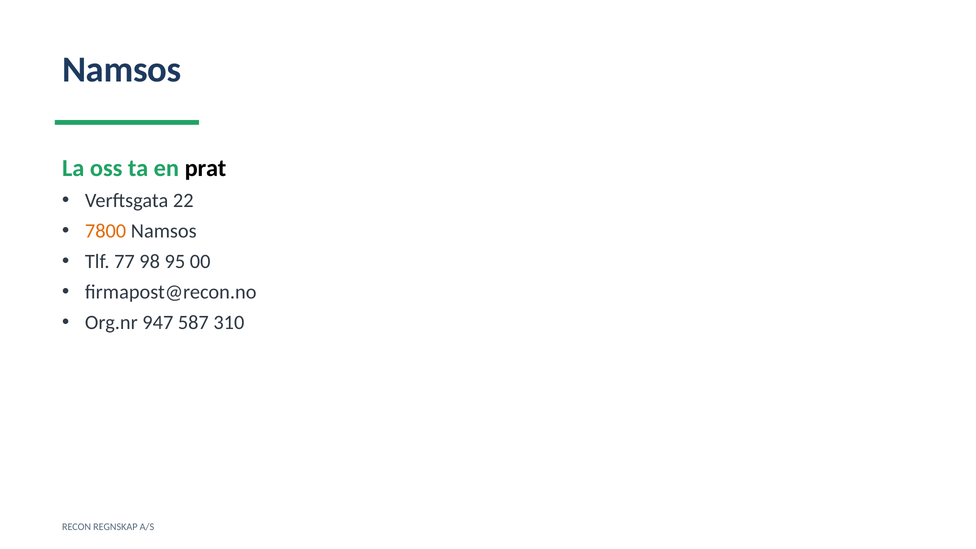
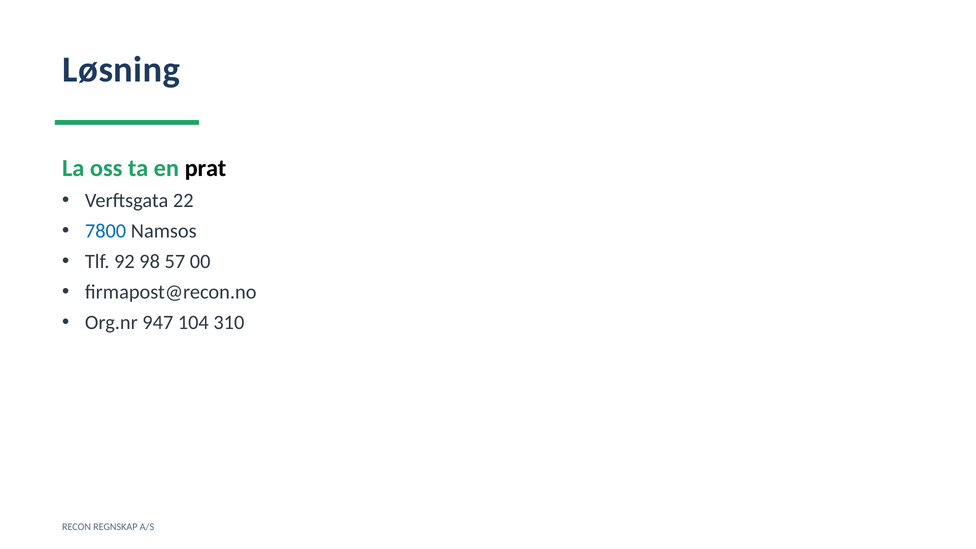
Namsos at (122, 70): Namsos -> Løsning
7800 colour: orange -> blue
77: 77 -> 92
95: 95 -> 57
587: 587 -> 104
